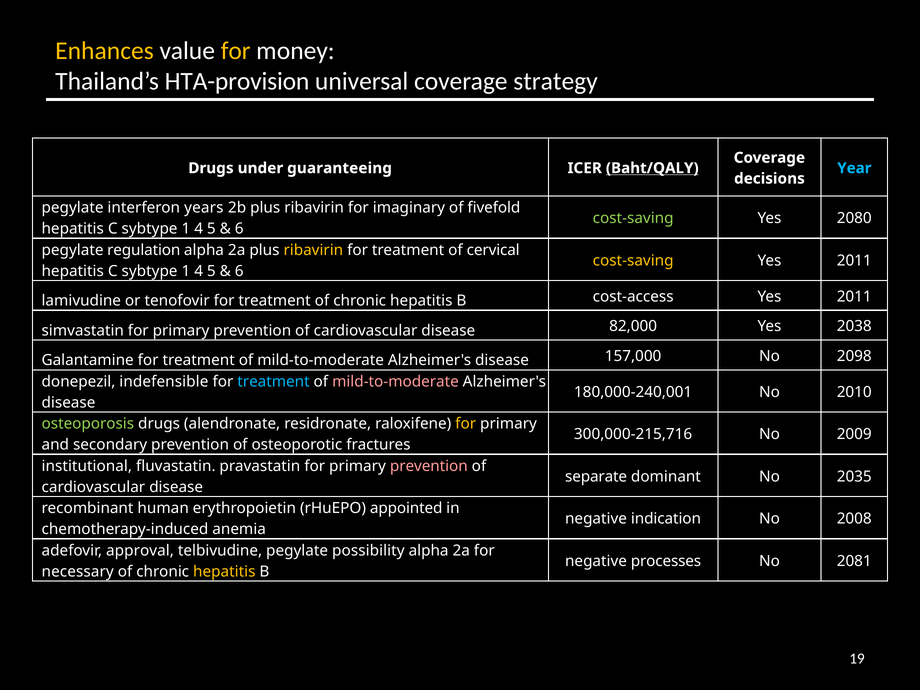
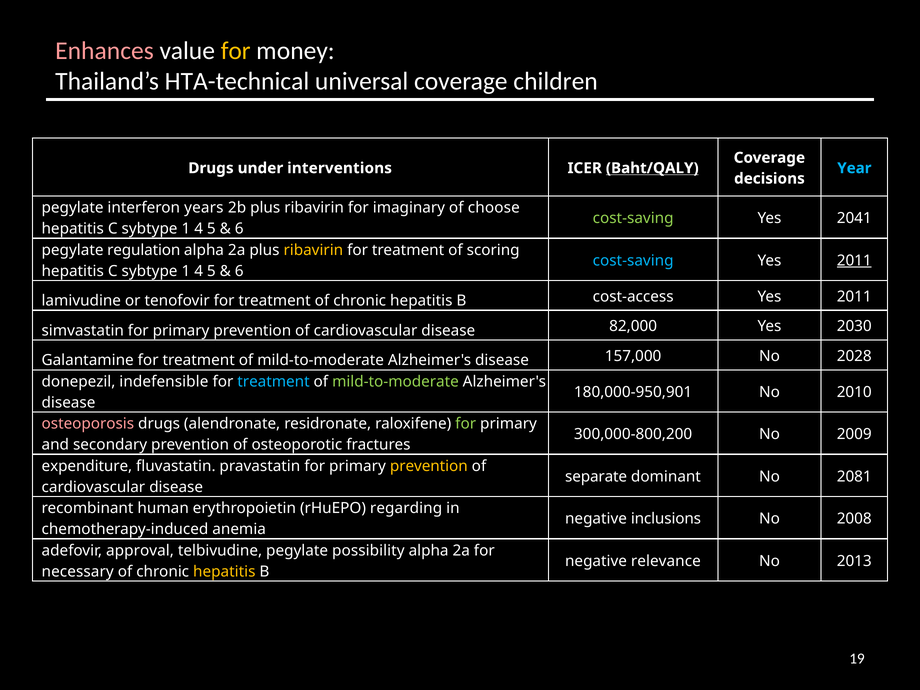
Enhances colour: yellow -> pink
HTA-provision: HTA-provision -> HTA-technical
strategy: strategy -> children
guaranteeing: guaranteeing -> interventions
fivefold: fivefold -> choose
2080: 2080 -> 2041
cervical: cervical -> scoring
cost-saving at (633, 261) colour: yellow -> light blue
2011 at (854, 261) underline: none -> present
2038: 2038 -> 2030
2098: 2098 -> 2028
mild-to-moderate at (395, 382) colour: pink -> light green
180,000-240,001: 180,000-240,001 -> 180,000-950,901
osteoporosis colour: light green -> pink
for at (466, 424) colour: yellow -> light green
300,000-215,716: 300,000-215,716 -> 300,000-800,200
institutional: institutional -> expenditure
prevention at (429, 466) colour: pink -> yellow
2035: 2035 -> 2081
appointed: appointed -> regarding
indication: indication -> inclusions
processes: processes -> relevance
2081: 2081 -> 2013
